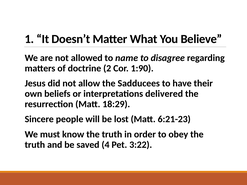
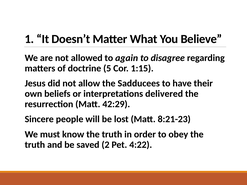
name: name -> again
2: 2 -> 5
1:90: 1:90 -> 1:15
18:29: 18:29 -> 42:29
6:21-23: 6:21-23 -> 8:21-23
4: 4 -> 2
3:22: 3:22 -> 4:22
